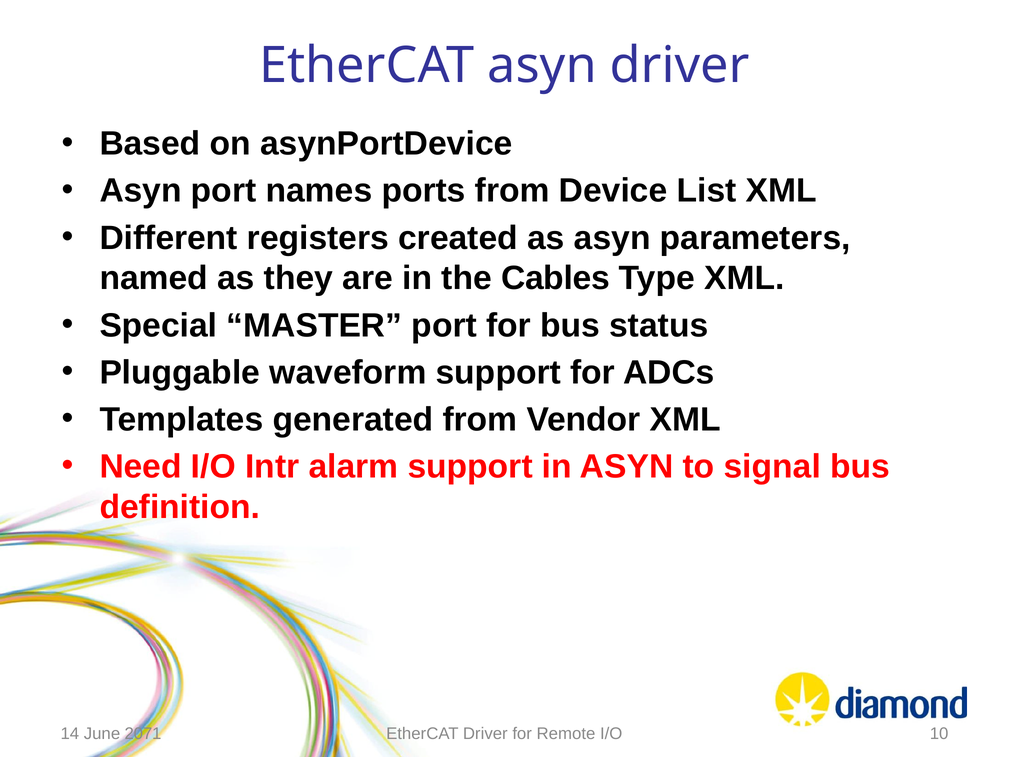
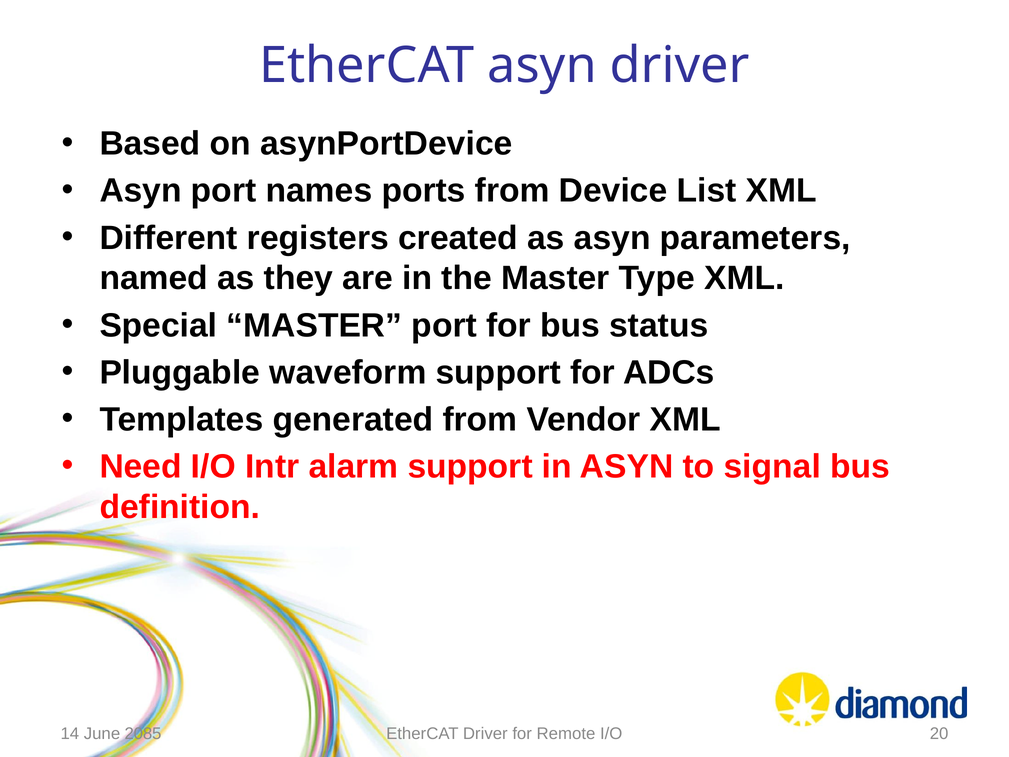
the Cables: Cables -> Master
2071: 2071 -> 2085
10: 10 -> 20
